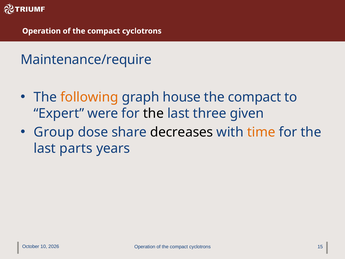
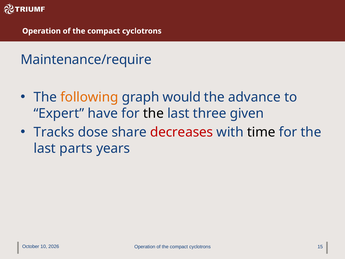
house: house -> would
compact at (255, 97): compact -> advance
were: were -> have
Group: Group -> Tracks
decreases colour: black -> red
time colour: orange -> black
